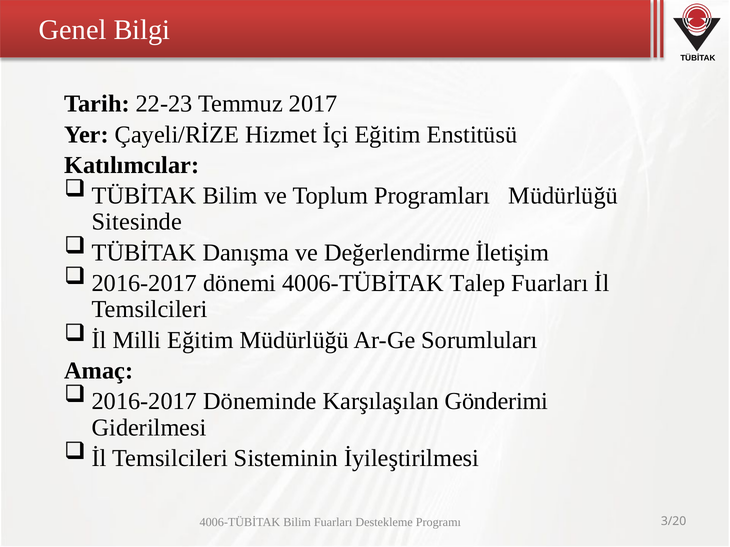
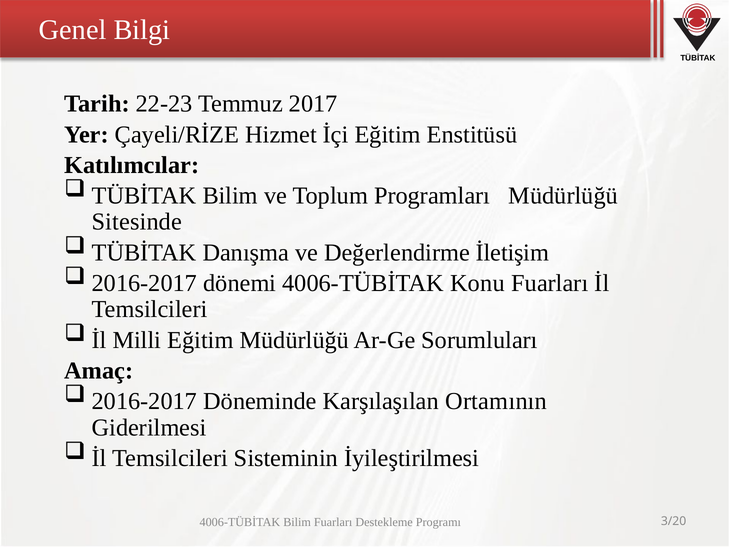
Talep: Talep -> Konu
Gönderimi: Gönderimi -> Ortamının
